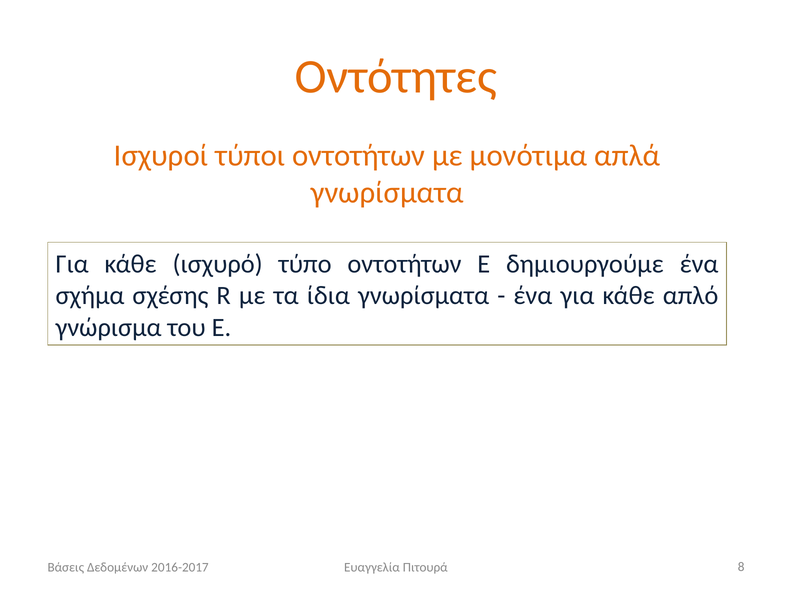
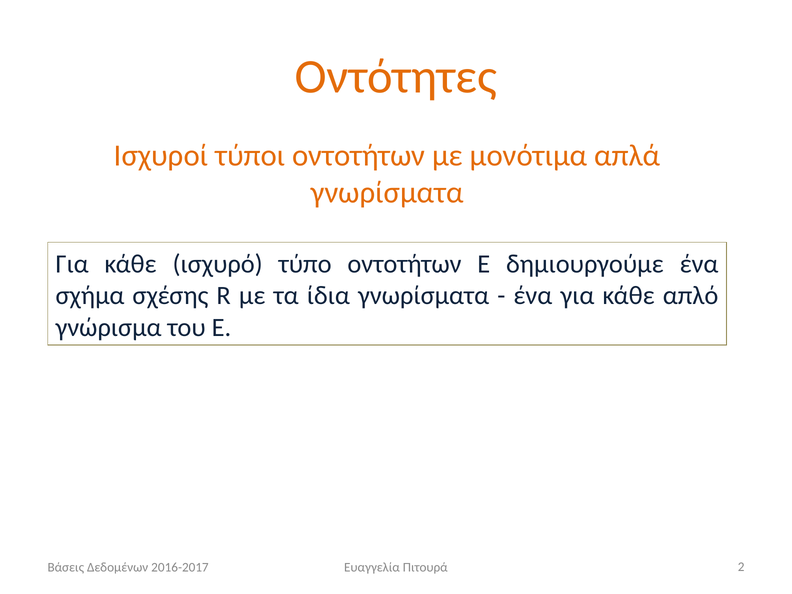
8: 8 -> 2
